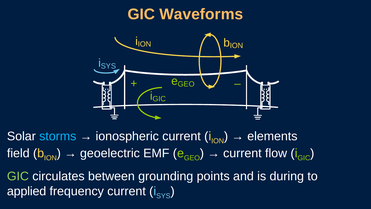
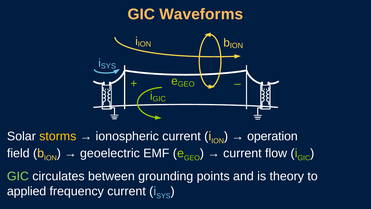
storms colour: light blue -> yellow
elements: elements -> operation
during: during -> theory
